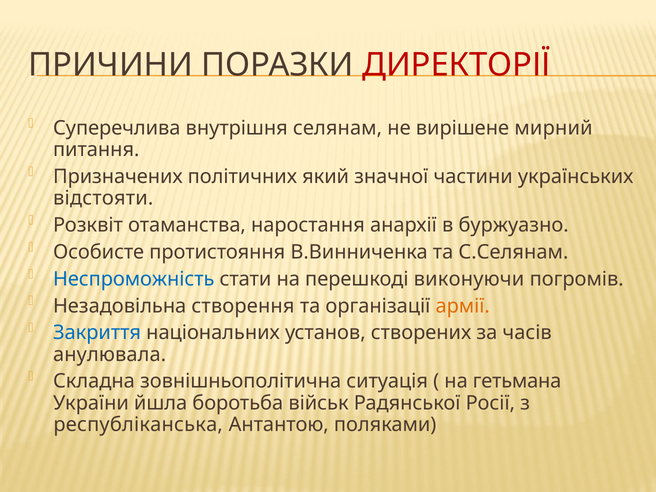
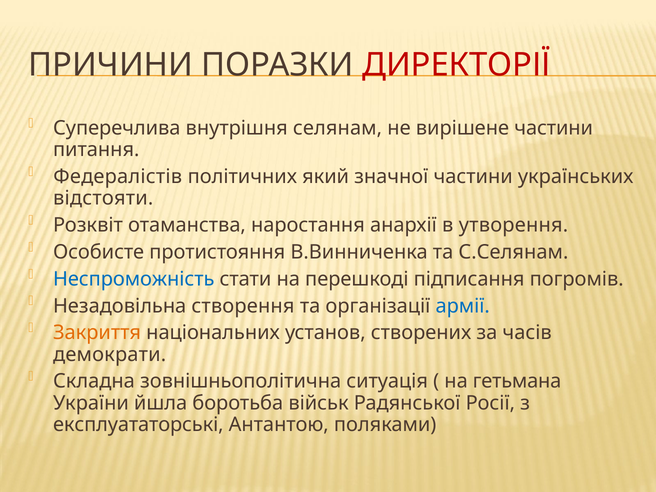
вирішене мирний: мирний -> частини
Призначених: Призначених -> Федералістів
буржуазно: буржуазно -> утворення
виконуючи: виконуючи -> підписання
армії colour: orange -> blue
Закриття colour: blue -> orange
анулювала: анулювала -> демократи
республіканська: республіканська -> експлуататорські
